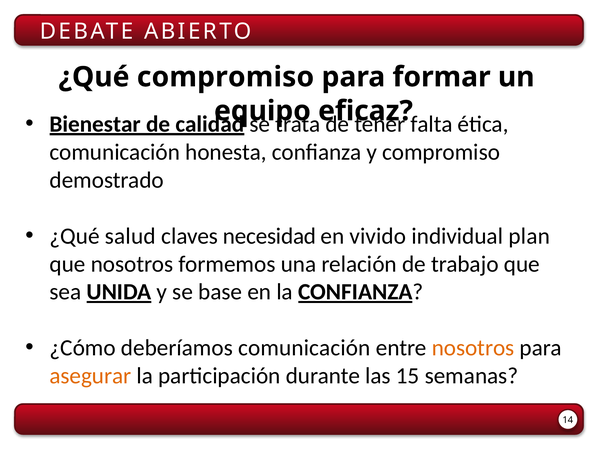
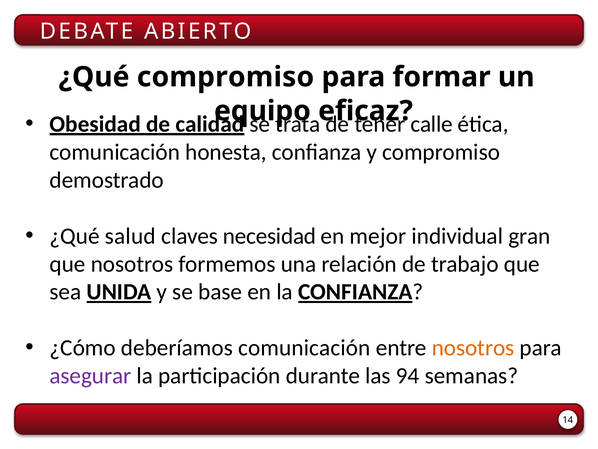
Bienestar: Bienestar -> Obesidad
falta: falta -> calle
vivido: vivido -> mejor
plan: plan -> gran
asegurar colour: orange -> purple
15: 15 -> 94
